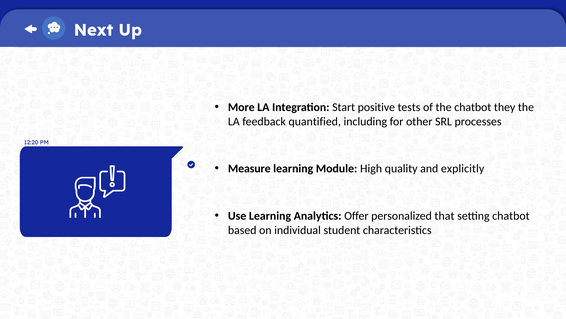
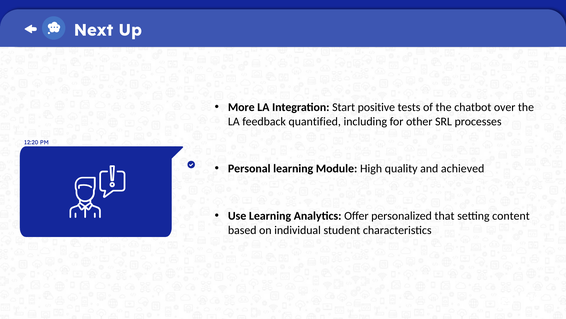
they: they -> over
Measure: Measure -> Personal
explicitly: explicitly -> achieved
setting chatbot: chatbot -> content
